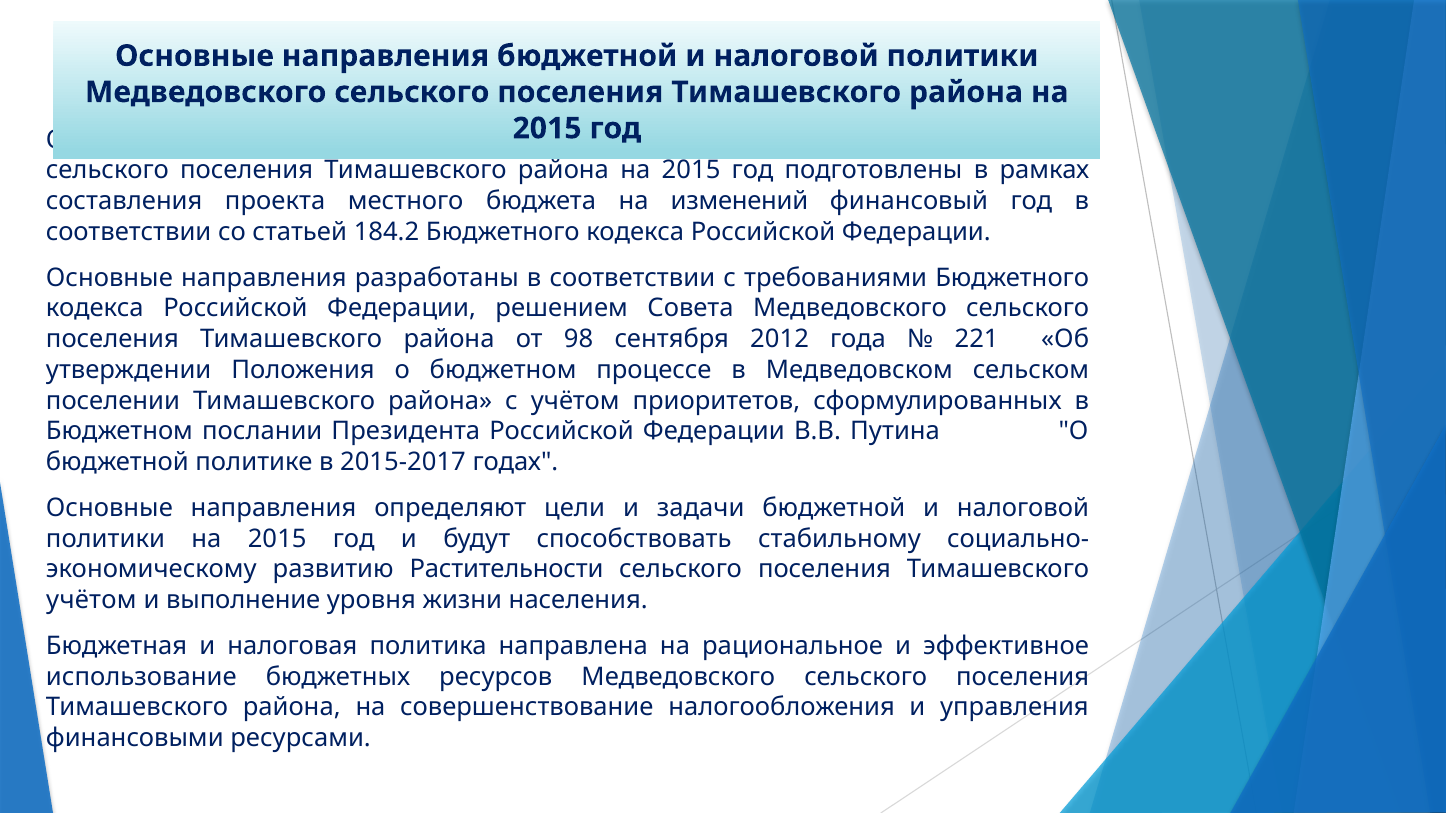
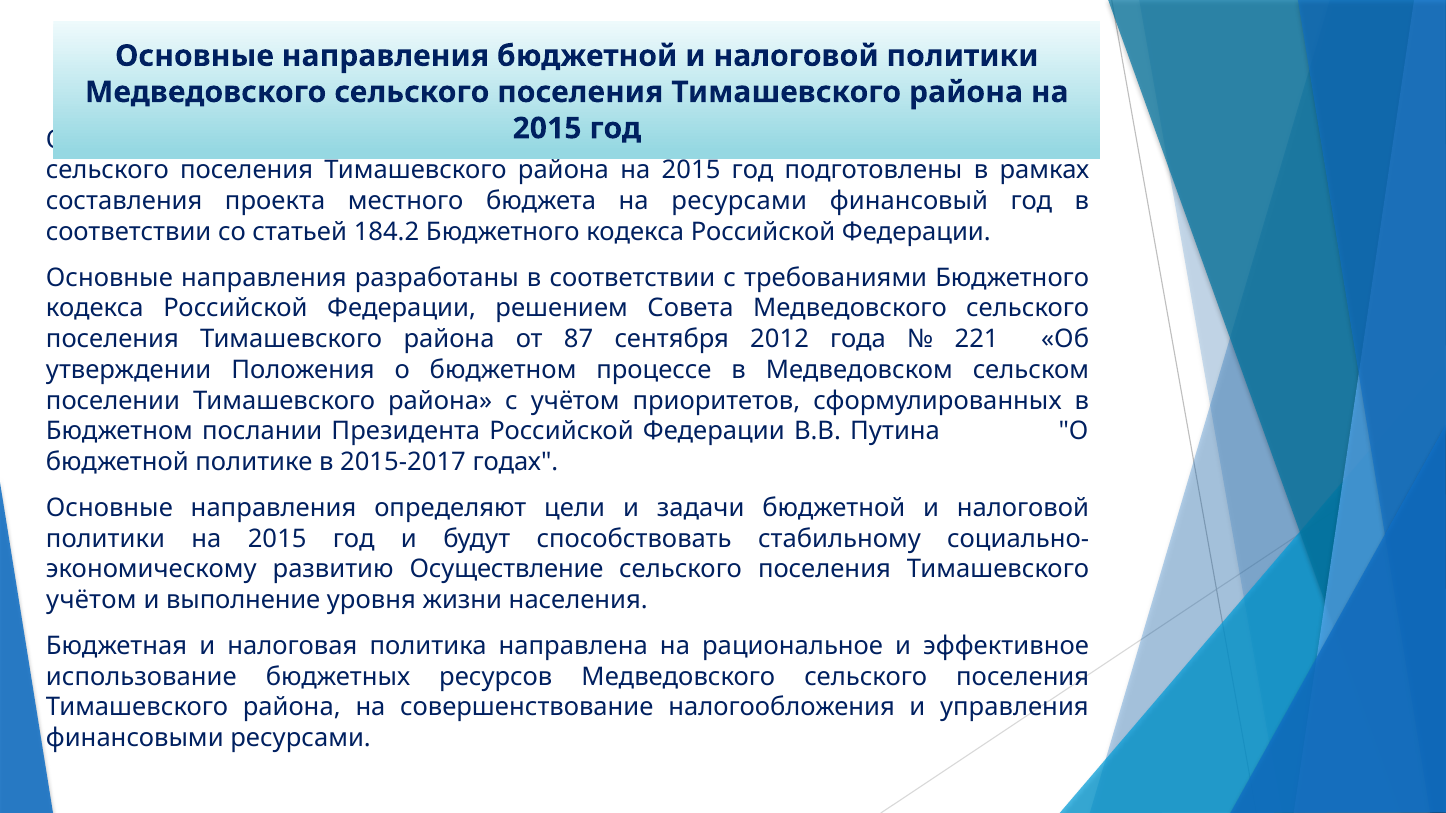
на изменений: изменений -> ресурсами
98: 98 -> 87
Растительности: Растительности -> Осуществление
